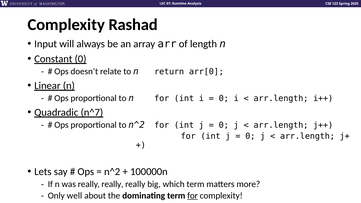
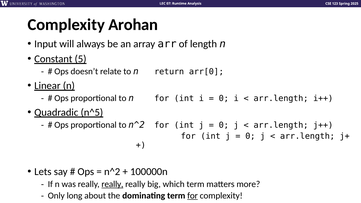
Rashad: Rashad -> Arohan
Constant 0: 0 -> 5
n^7: n^7 -> n^5
really at (112, 184) underline: none -> present
well: well -> long
